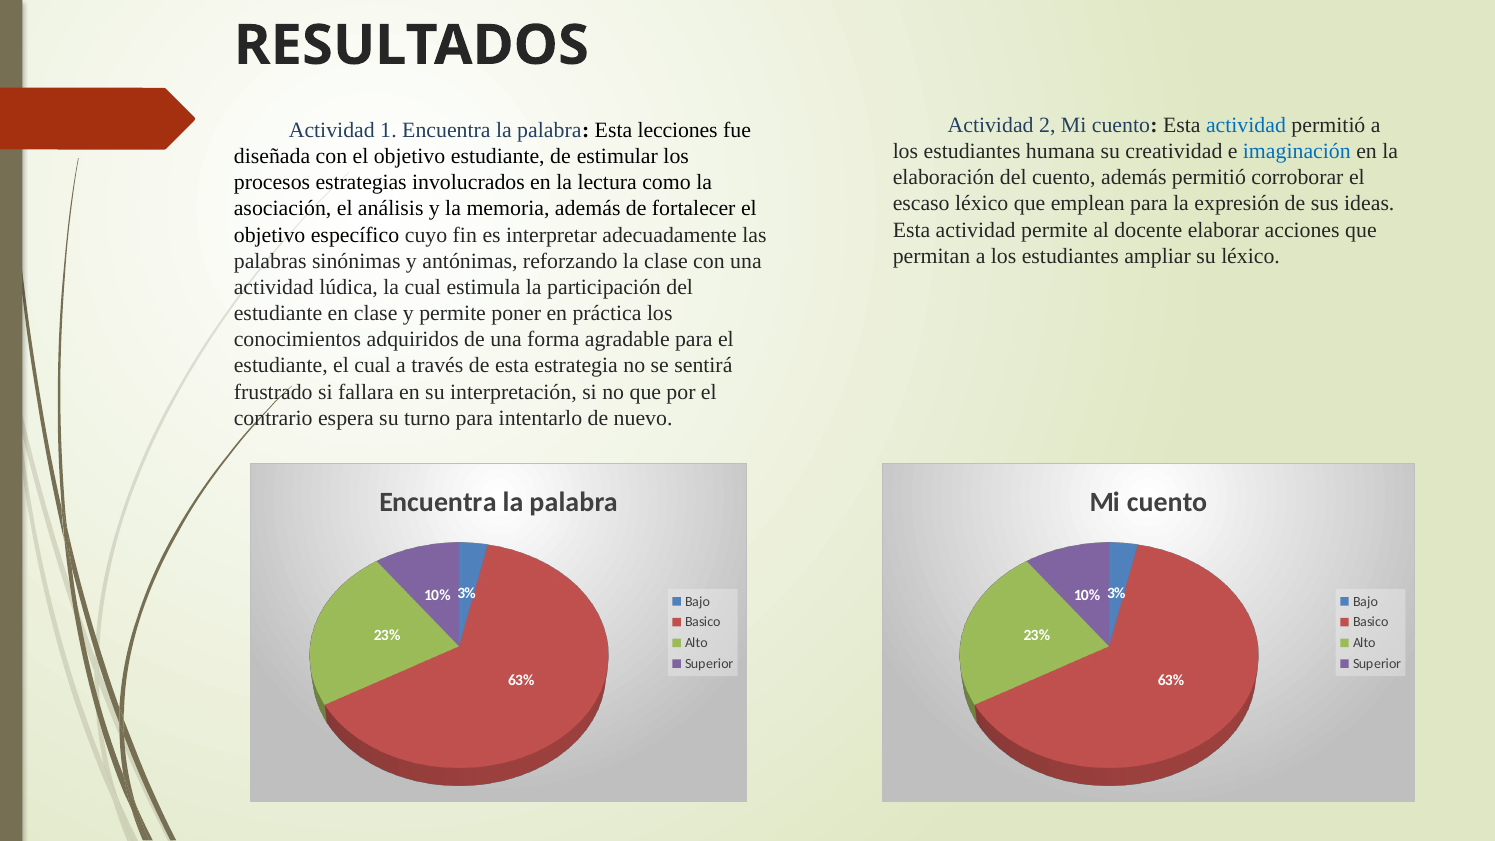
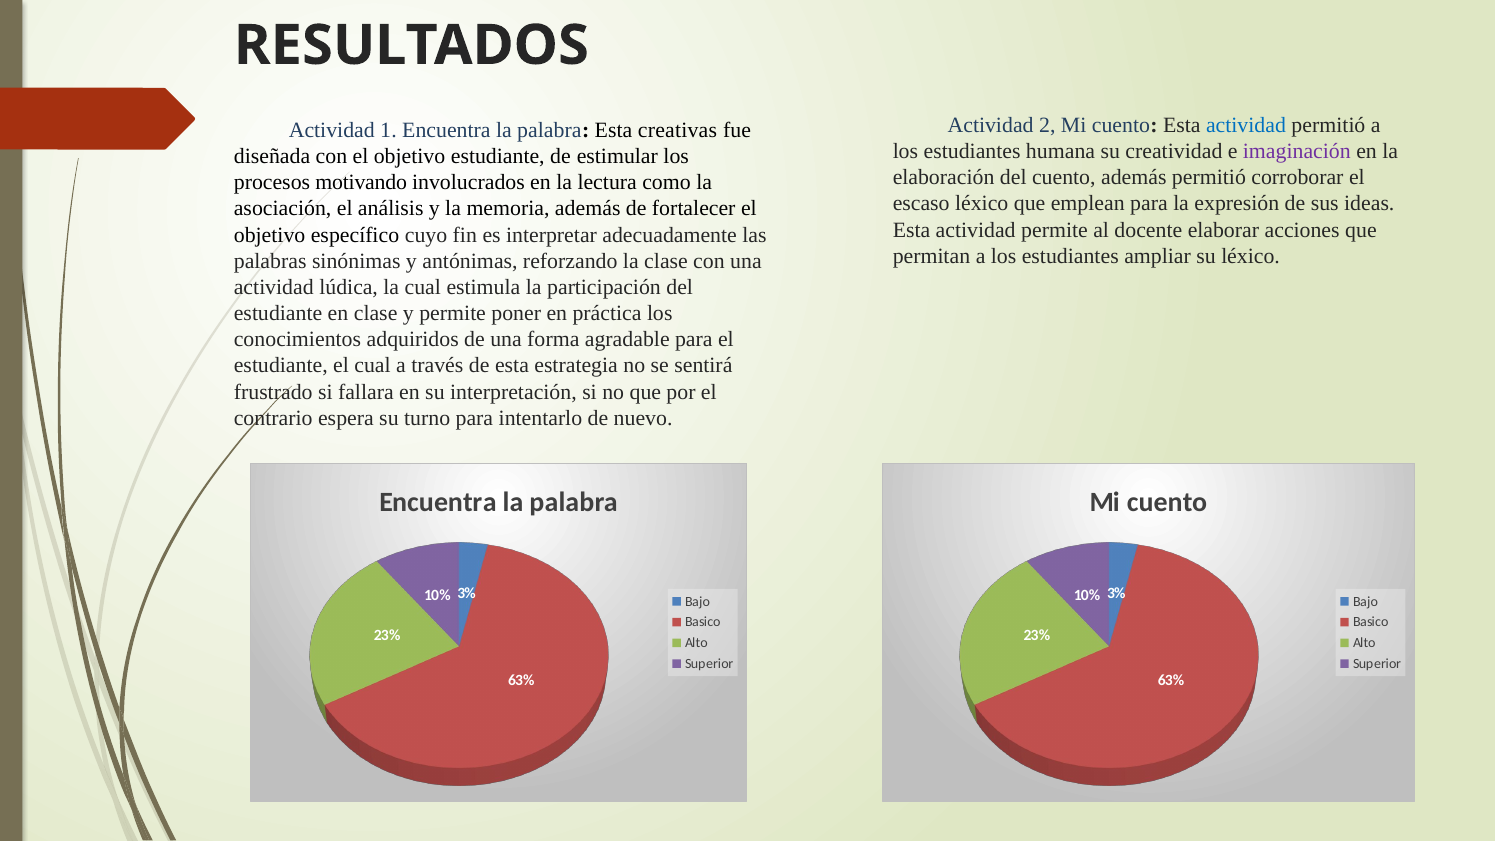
lecciones: lecciones -> creativas
imaginación colour: blue -> purple
estrategias: estrategias -> motivando
